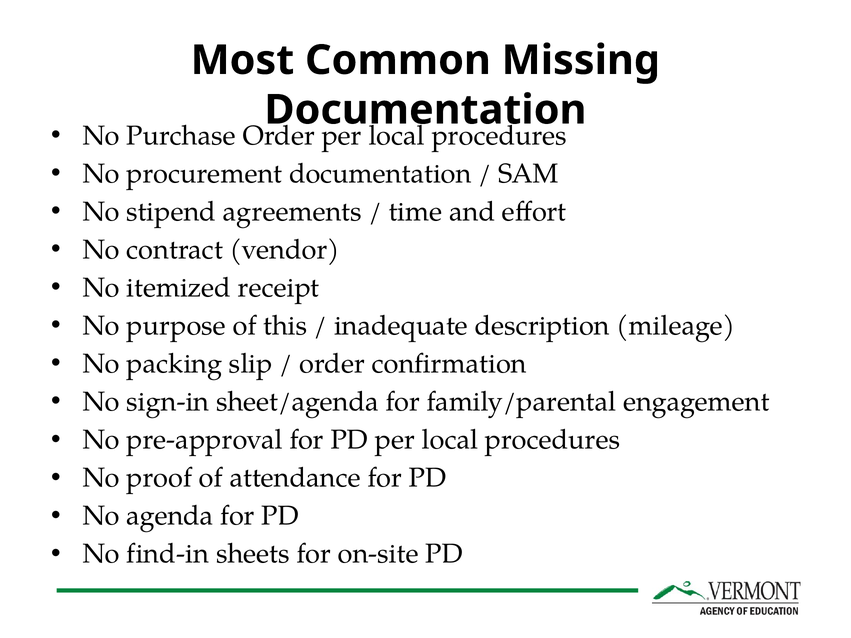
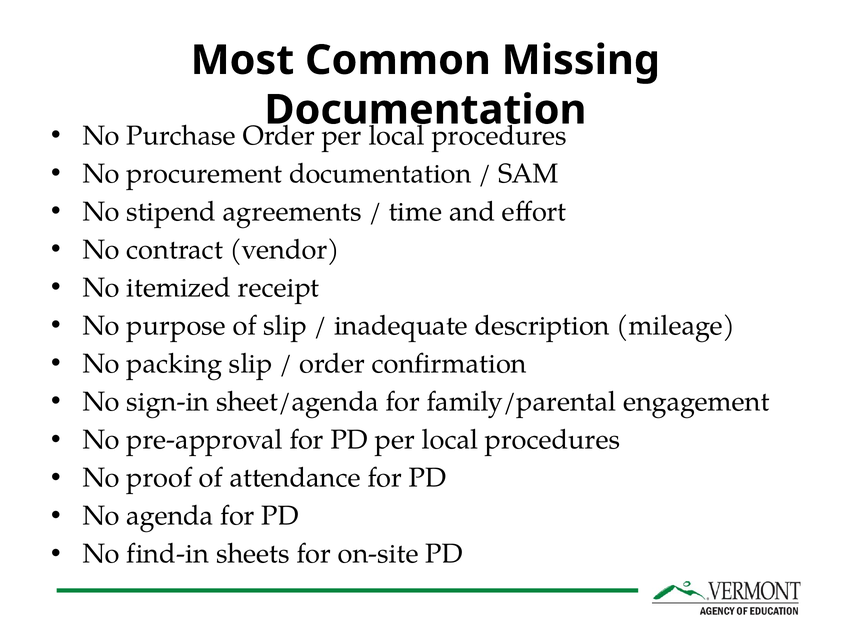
of this: this -> slip
